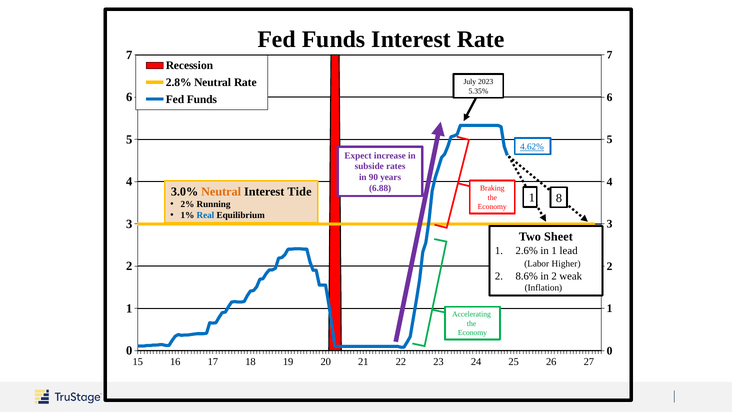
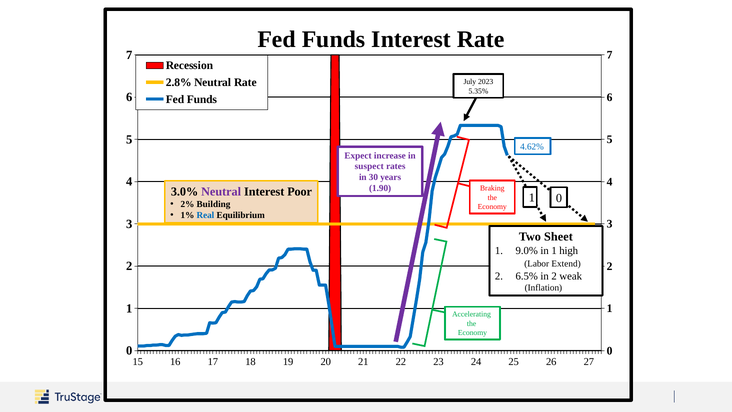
4.62% underline: present -> none
subside: subside -> suspect
90: 90 -> 30
6.88: 6.88 -> 1.90
Neutral at (221, 191) colour: orange -> purple
Tide: Tide -> Poor
1 8: 8 -> 0
Running: Running -> Building
2.6%: 2.6% -> 9.0%
lead: lead -> high
Higher: Higher -> Extend
8.6%: 8.6% -> 6.5%
